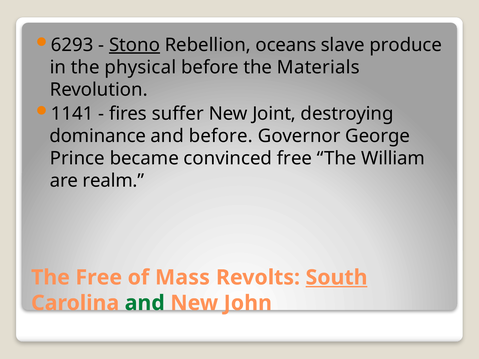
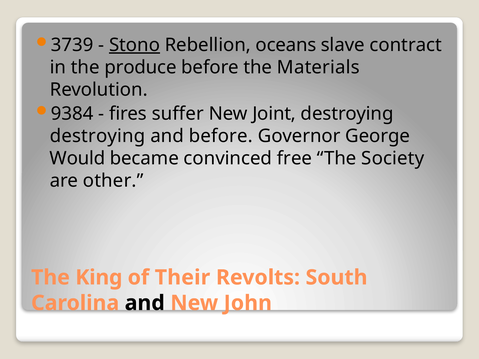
6293: 6293 -> 3739
produce: produce -> contract
physical: physical -> produce
1141: 1141 -> 9384
dominance at (98, 136): dominance -> destroying
Prince: Prince -> Would
William: William -> Society
realm: realm -> other
The Free: Free -> King
Mass: Mass -> Their
South underline: present -> none
and at (145, 303) colour: green -> black
